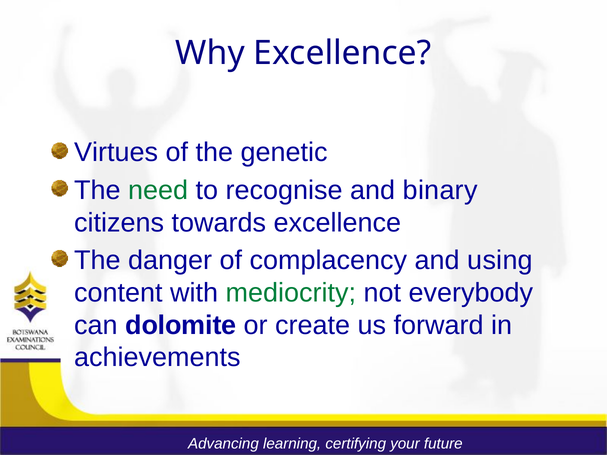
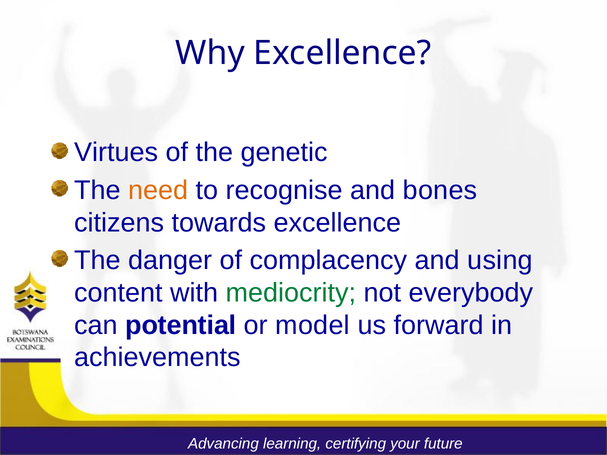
need colour: green -> orange
binary: binary -> bones
dolomite: dolomite -> potential
create: create -> model
